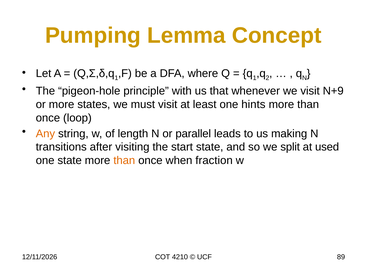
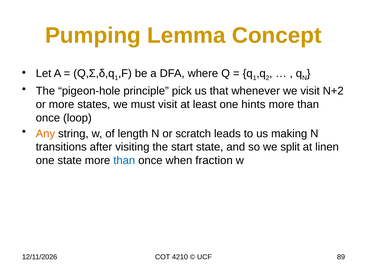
with: with -> pick
N+9: N+9 -> N+2
parallel: parallel -> scratch
used: used -> linen
than at (124, 161) colour: orange -> blue
